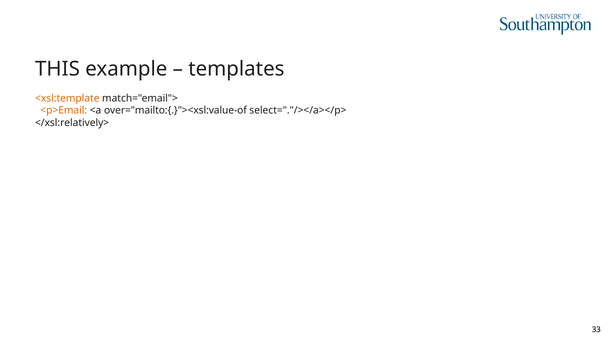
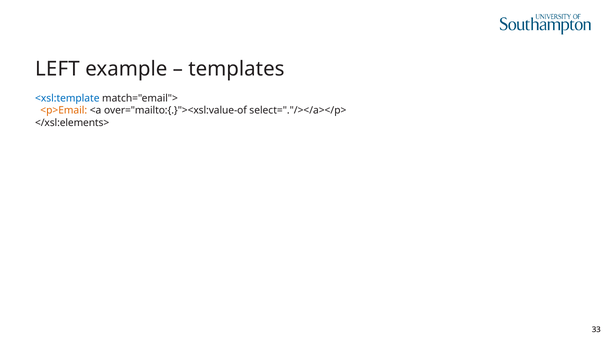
THIS: THIS -> LEFT
<xsl:template colour: orange -> blue
</xsl:relatively>: </xsl:relatively> -> </xsl:elements>
